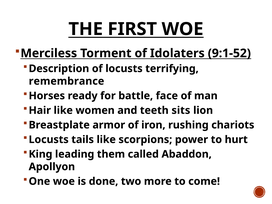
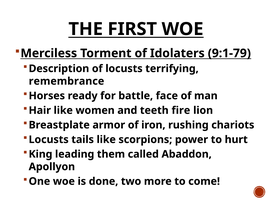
9:1-52: 9:1-52 -> 9:1-79
sits: sits -> fire
